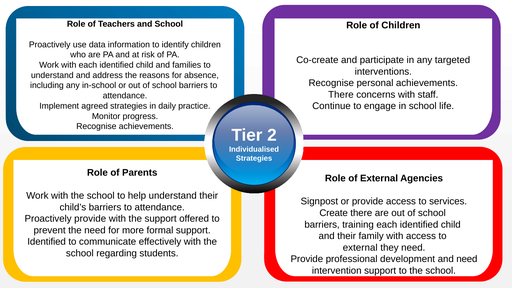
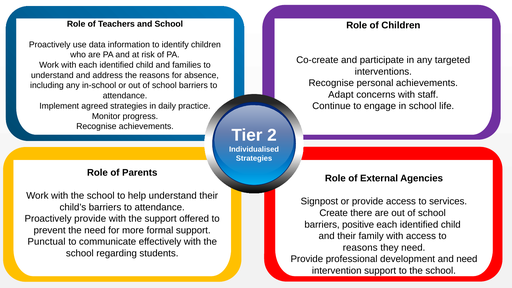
There at (341, 95): There -> Adapt
training: training -> positive
Identified at (47, 242): Identified -> Punctual
external at (360, 248): external -> reasons
